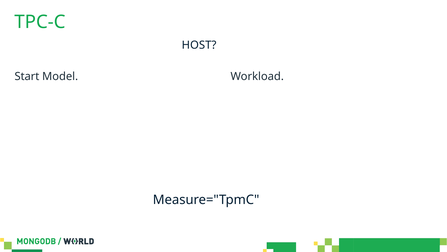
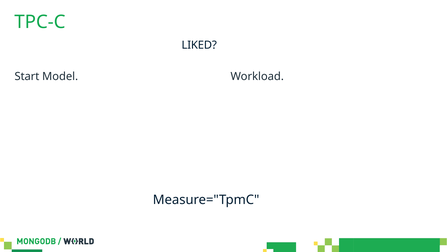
HOST: HOST -> LIKED
